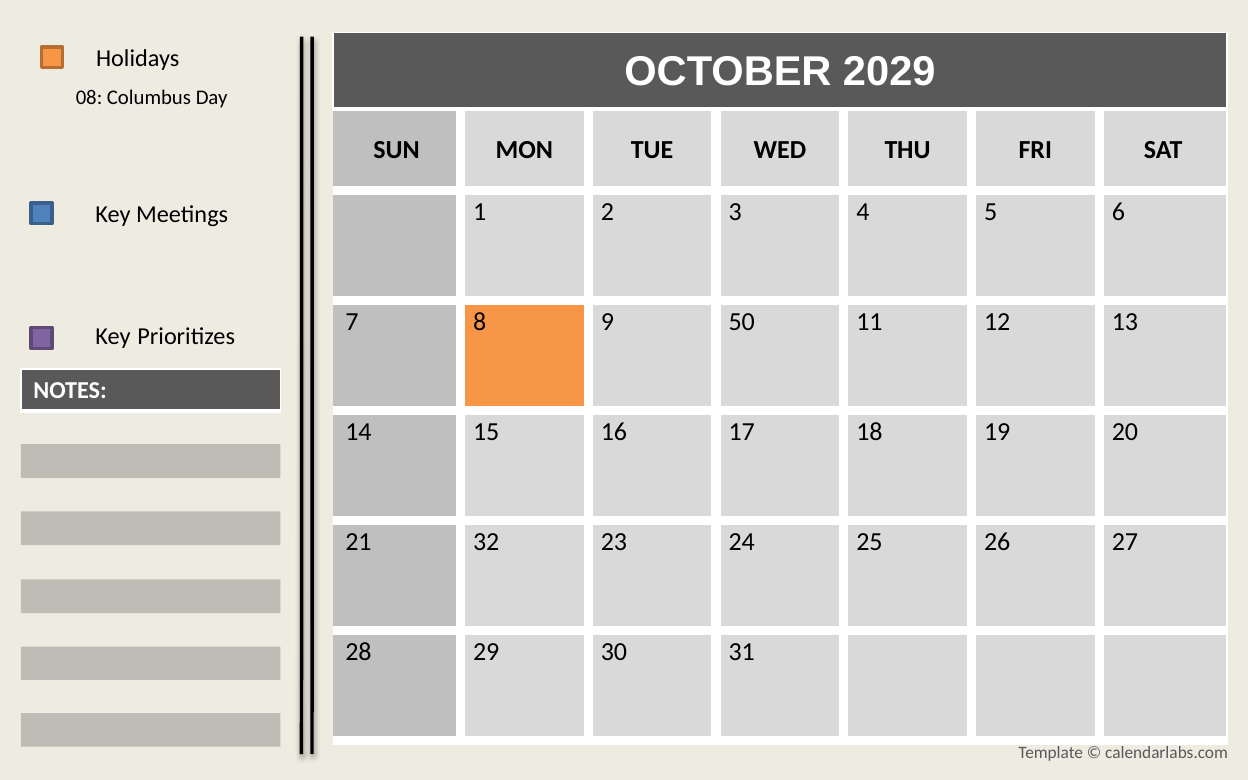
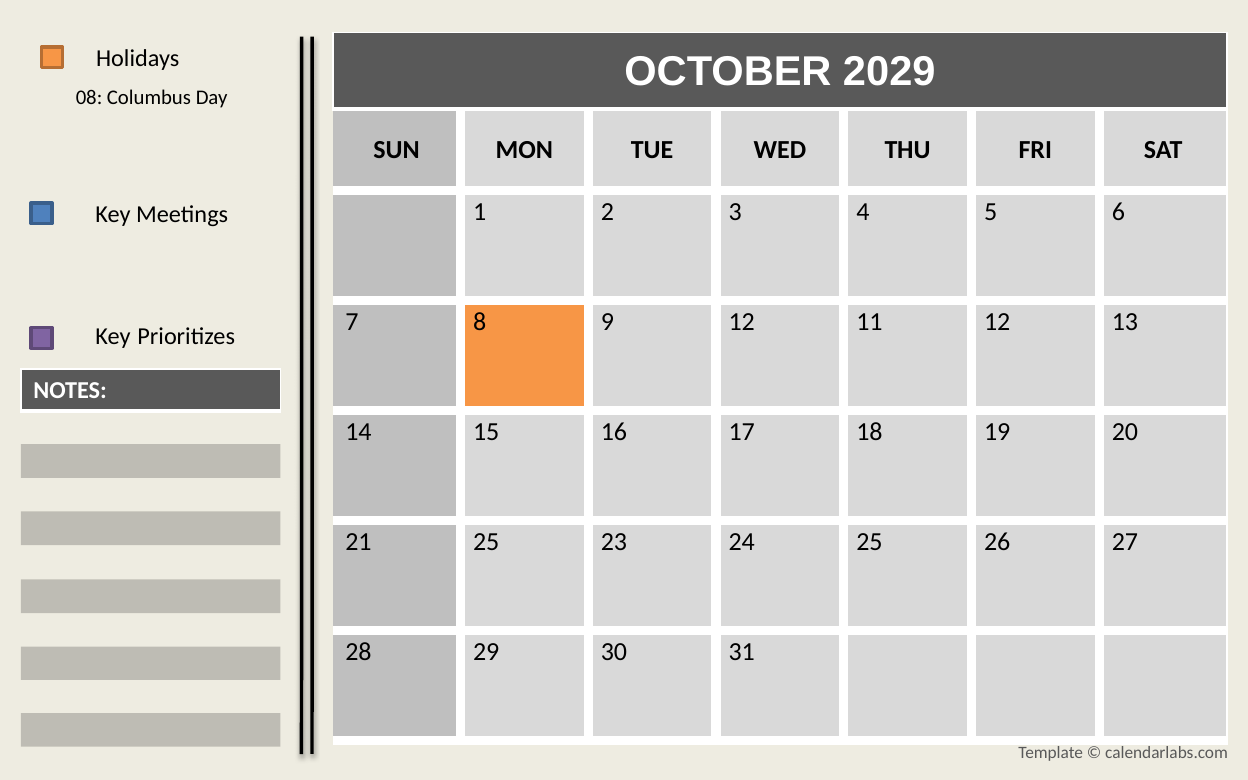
9 50: 50 -> 12
21 32: 32 -> 25
